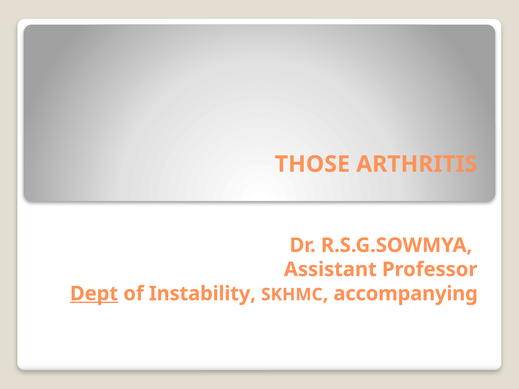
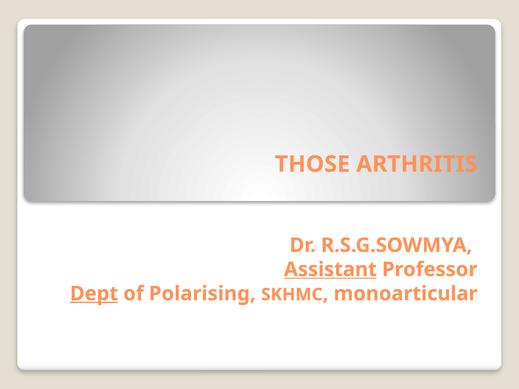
Assistant underline: none -> present
Instability: Instability -> Polarising
accompanying: accompanying -> monoarticular
